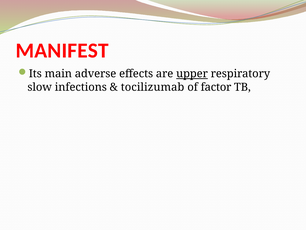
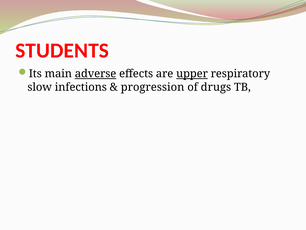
MANIFEST: MANIFEST -> STUDENTS
adverse underline: none -> present
tocilizumab: tocilizumab -> progression
factor: factor -> drugs
